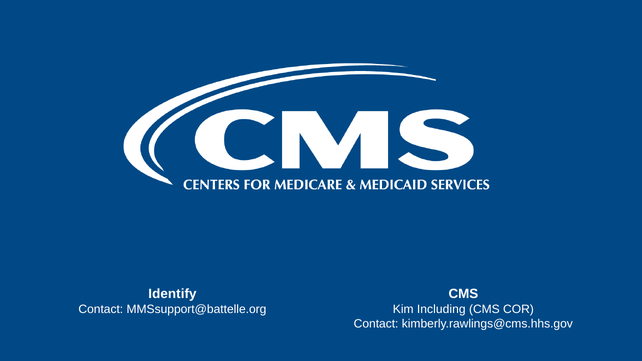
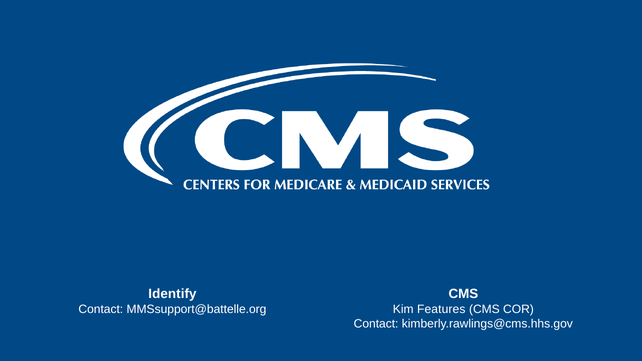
Including: Including -> Features
